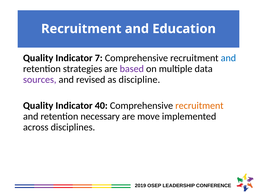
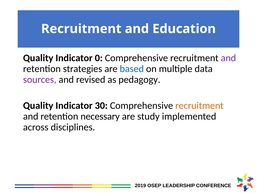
7: 7 -> 0
and at (228, 58) colour: blue -> purple
based colour: purple -> blue
discipline: discipline -> pedagogy
40: 40 -> 30
move: move -> study
